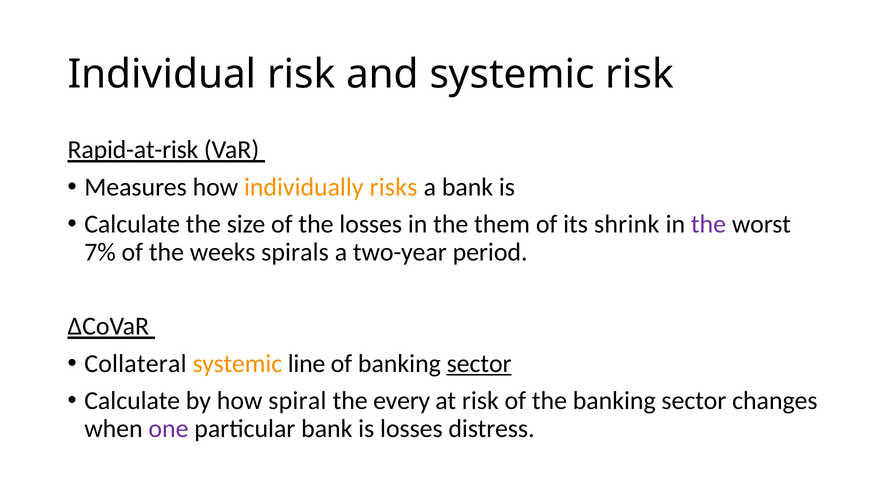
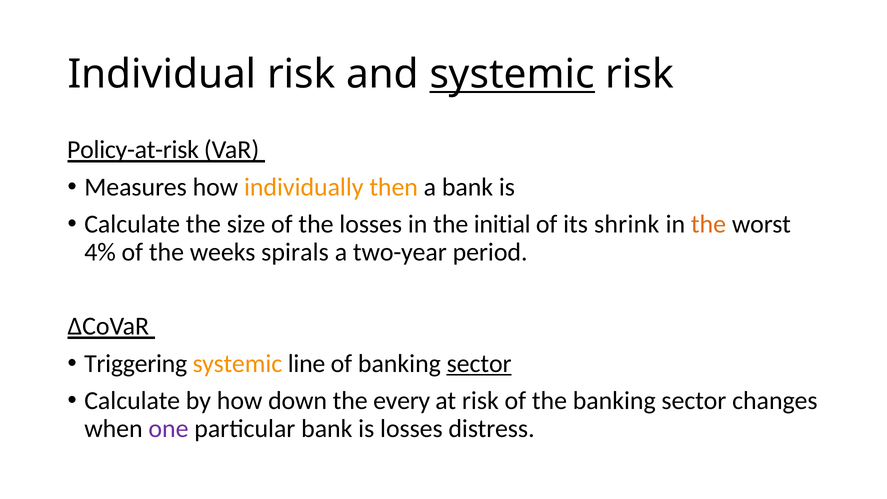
systemic at (512, 75) underline: none -> present
Rapid-at-risk: Rapid-at-risk -> Policy-at-risk
risks: risks -> then
them: them -> initial
the at (709, 224) colour: purple -> orange
7%: 7% -> 4%
Collateral: Collateral -> Triggering
spiral: spiral -> down
